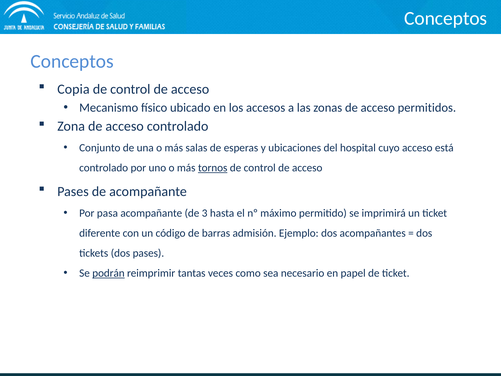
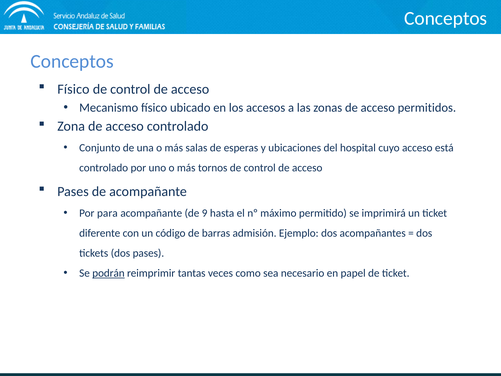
Copia at (73, 89): Copia -> Físico
tornos underline: present -> none
pasa: pasa -> para
3: 3 -> 9
